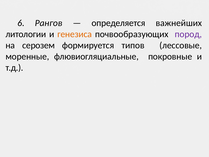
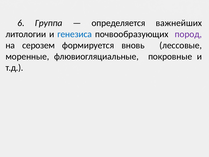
Рангов: Рангов -> Группа
генезиса colour: orange -> blue
типов: типов -> вновь
